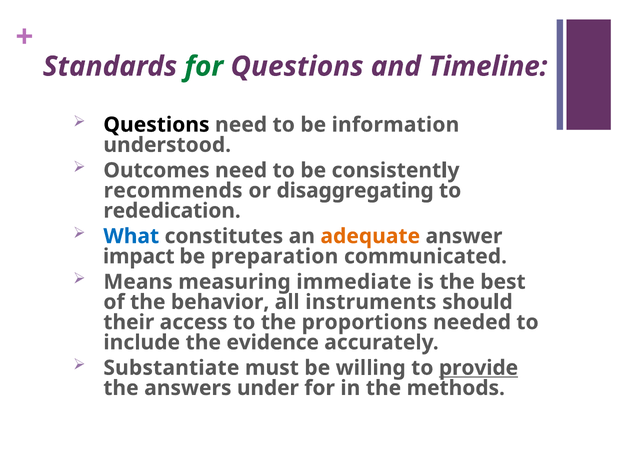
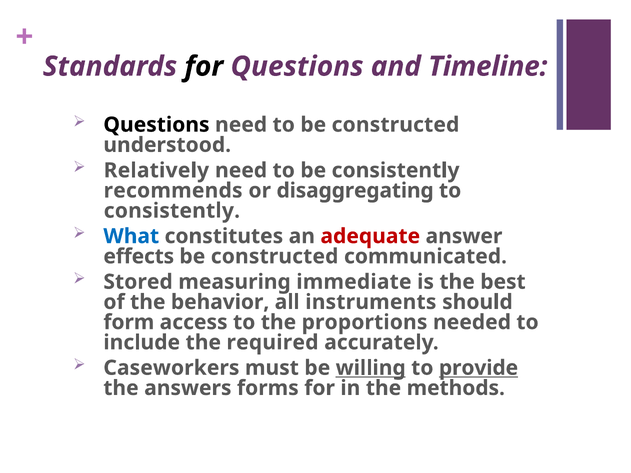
for at (204, 66) colour: green -> black
to be information: information -> constructed
Outcomes: Outcomes -> Relatively
rededication at (172, 211): rededication -> consistently
adequate colour: orange -> red
impact: impact -> effects
preparation at (275, 257): preparation -> constructed
Means: Means -> Stored
their: their -> form
evidence: evidence -> required
Substantiate: Substantiate -> Caseworkers
willing underline: none -> present
under: under -> forms
